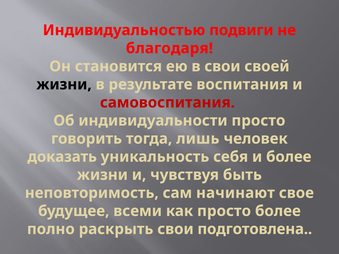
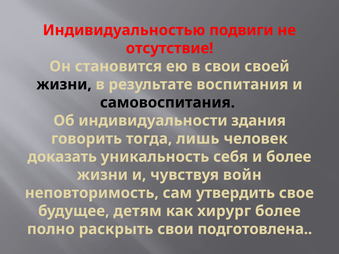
благодаря: благодаря -> отсутствие
самовоспитания colour: red -> black
индивидуальности просто: просто -> здания
быть: быть -> войн
начинают: начинают -> утвердить
всеми: всеми -> детям
как просто: просто -> хирург
